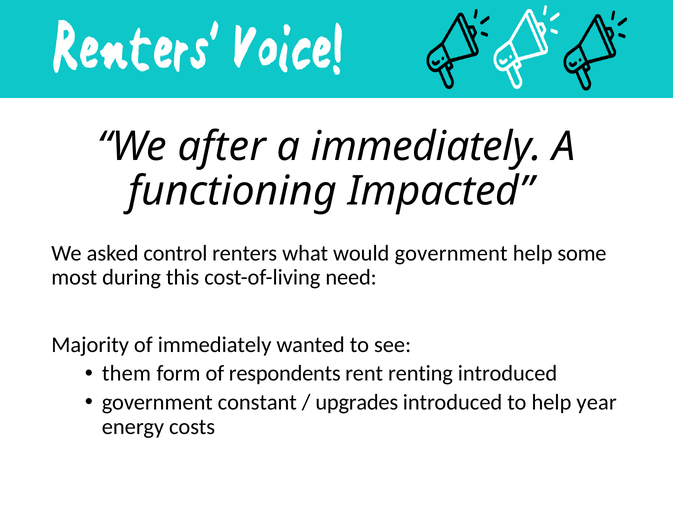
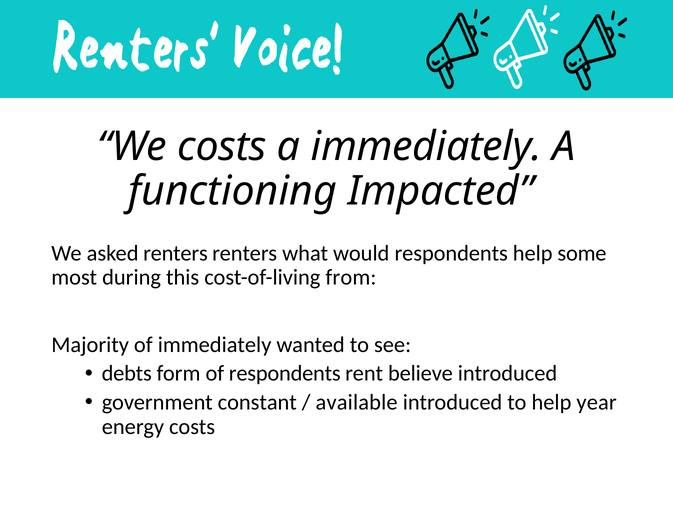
We after: after -> costs
asked control: control -> renters
would government: government -> respondents
need: need -> from
them: them -> debts
renting: renting -> believe
upgrades: upgrades -> available
